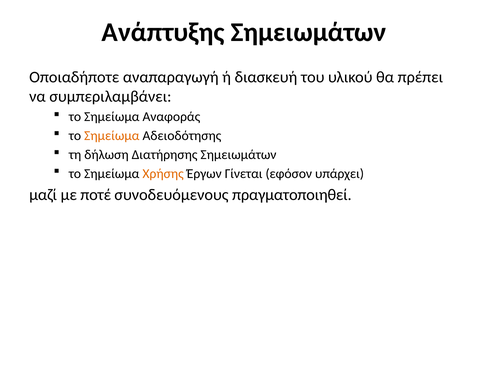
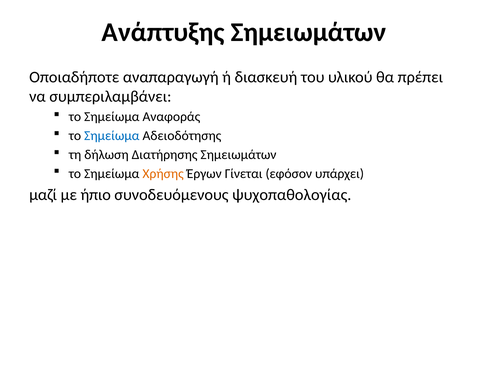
Σημείωμα at (112, 136) colour: orange -> blue
ποτέ: ποτέ -> ήπιο
πραγματοποιηθεί: πραγματοποιηθεί -> ψυχοπαθολογίας
